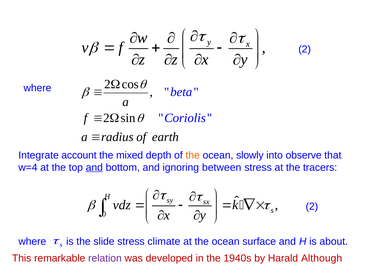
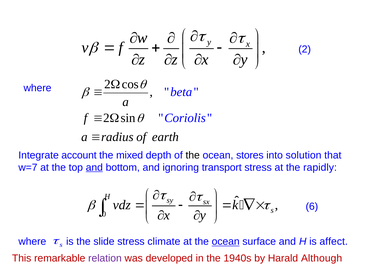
the at (193, 155) colour: orange -> black
slowly: slowly -> stores
observe: observe -> solution
w=4: w=4 -> w=7
between: between -> transport
tracers: tracers -> rapidly
2 at (312, 207): 2 -> 6
ocean at (226, 242) underline: none -> present
about: about -> affect
